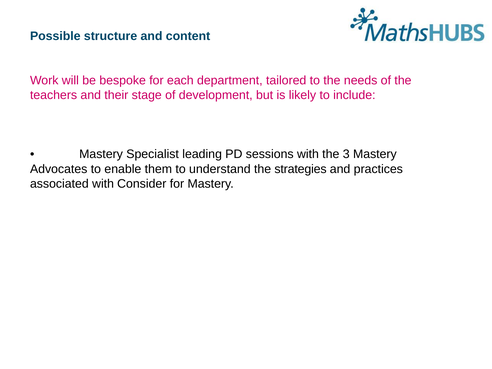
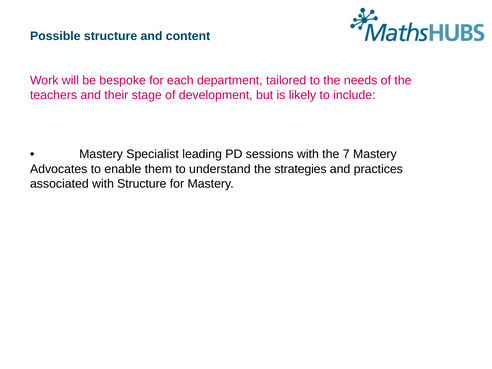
3: 3 -> 7
with Consider: Consider -> Structure
